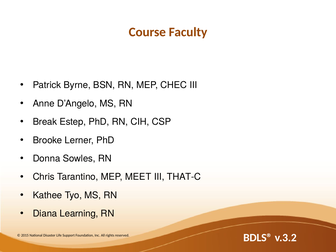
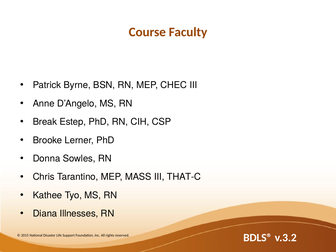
MEET: MEET -> MASS
Learning: Learning -> Illnesses
